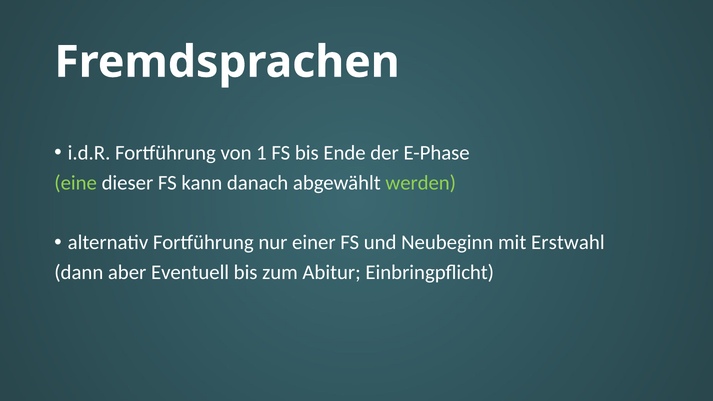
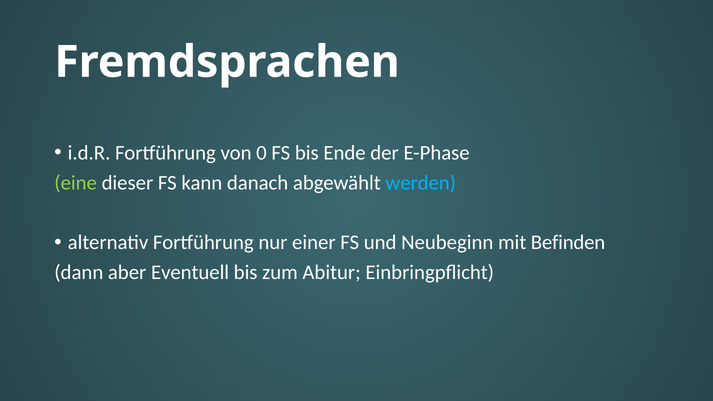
1: 1 -> 0
werden colour: light green -> light blue
Erstwahl: Erstwahl -> Befinden
